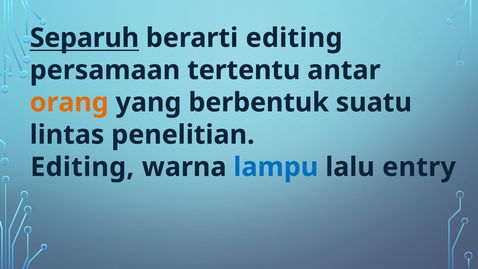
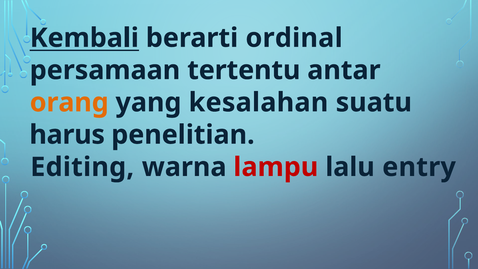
Separuh: Separuh -> Kembali
berarti editing: editing -> ordinal
berbentuk: berbentuk -> kesalahan
lintas: lintas -> harus
lampu colour: blue -> red
